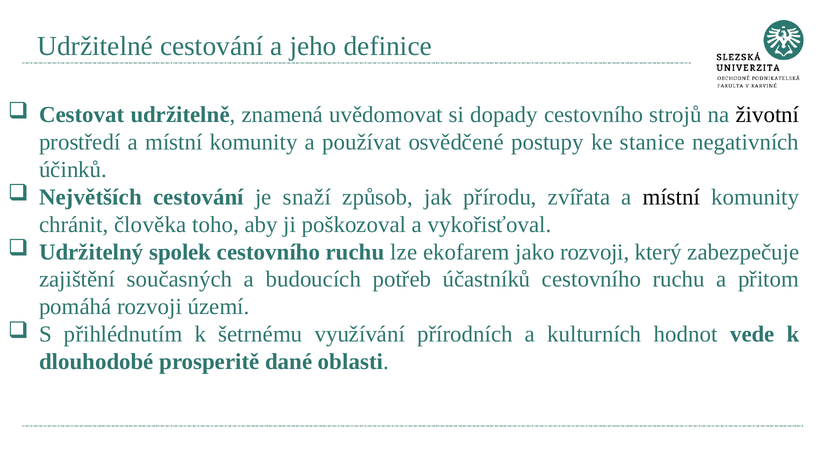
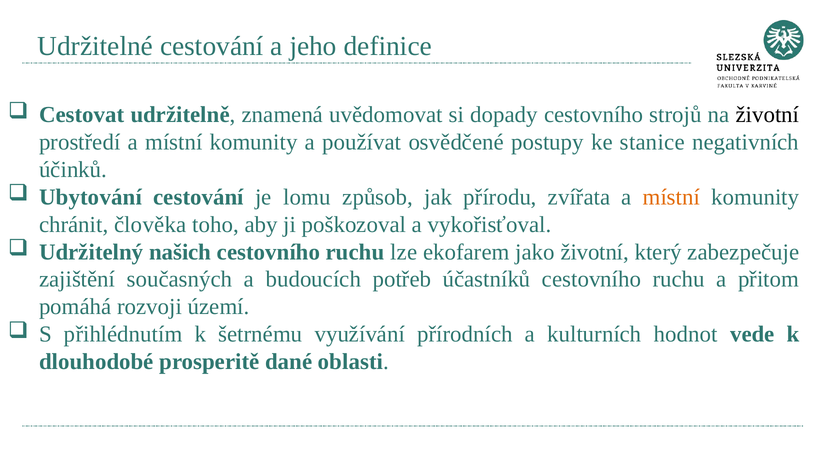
Největších: Největších -> Ubytování
snaží: snaží -> lomu
místní at (671, 197) colour: black -> orange
spolek: spolek -> našich
jako rozvoji: rozvoji -> životní
